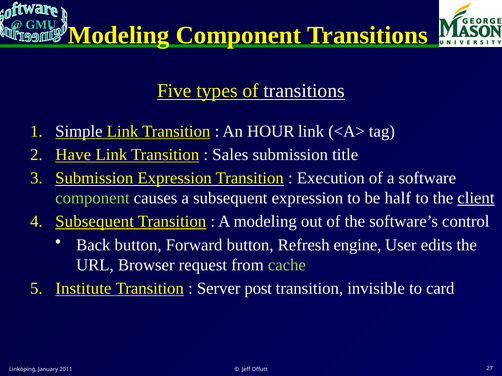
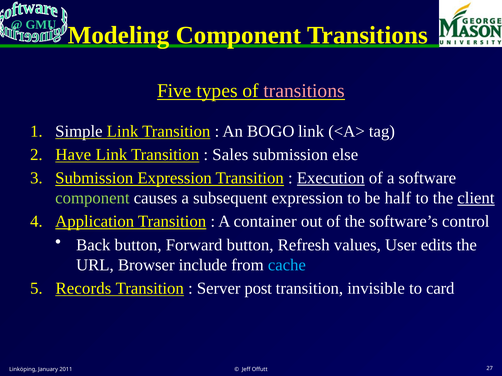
transitions at (304, 91) colour: white -> pink
HOUR: HOUR -> BOGO
title: title -> else
Execution underline: none -> present
Subsequent at (95, 222): Subsequent -> Application
A modeling: modeling -> container
engine: engine -> values
request: request -> include
cache colour: light green -> light blue
Institute: Institute -> Records
